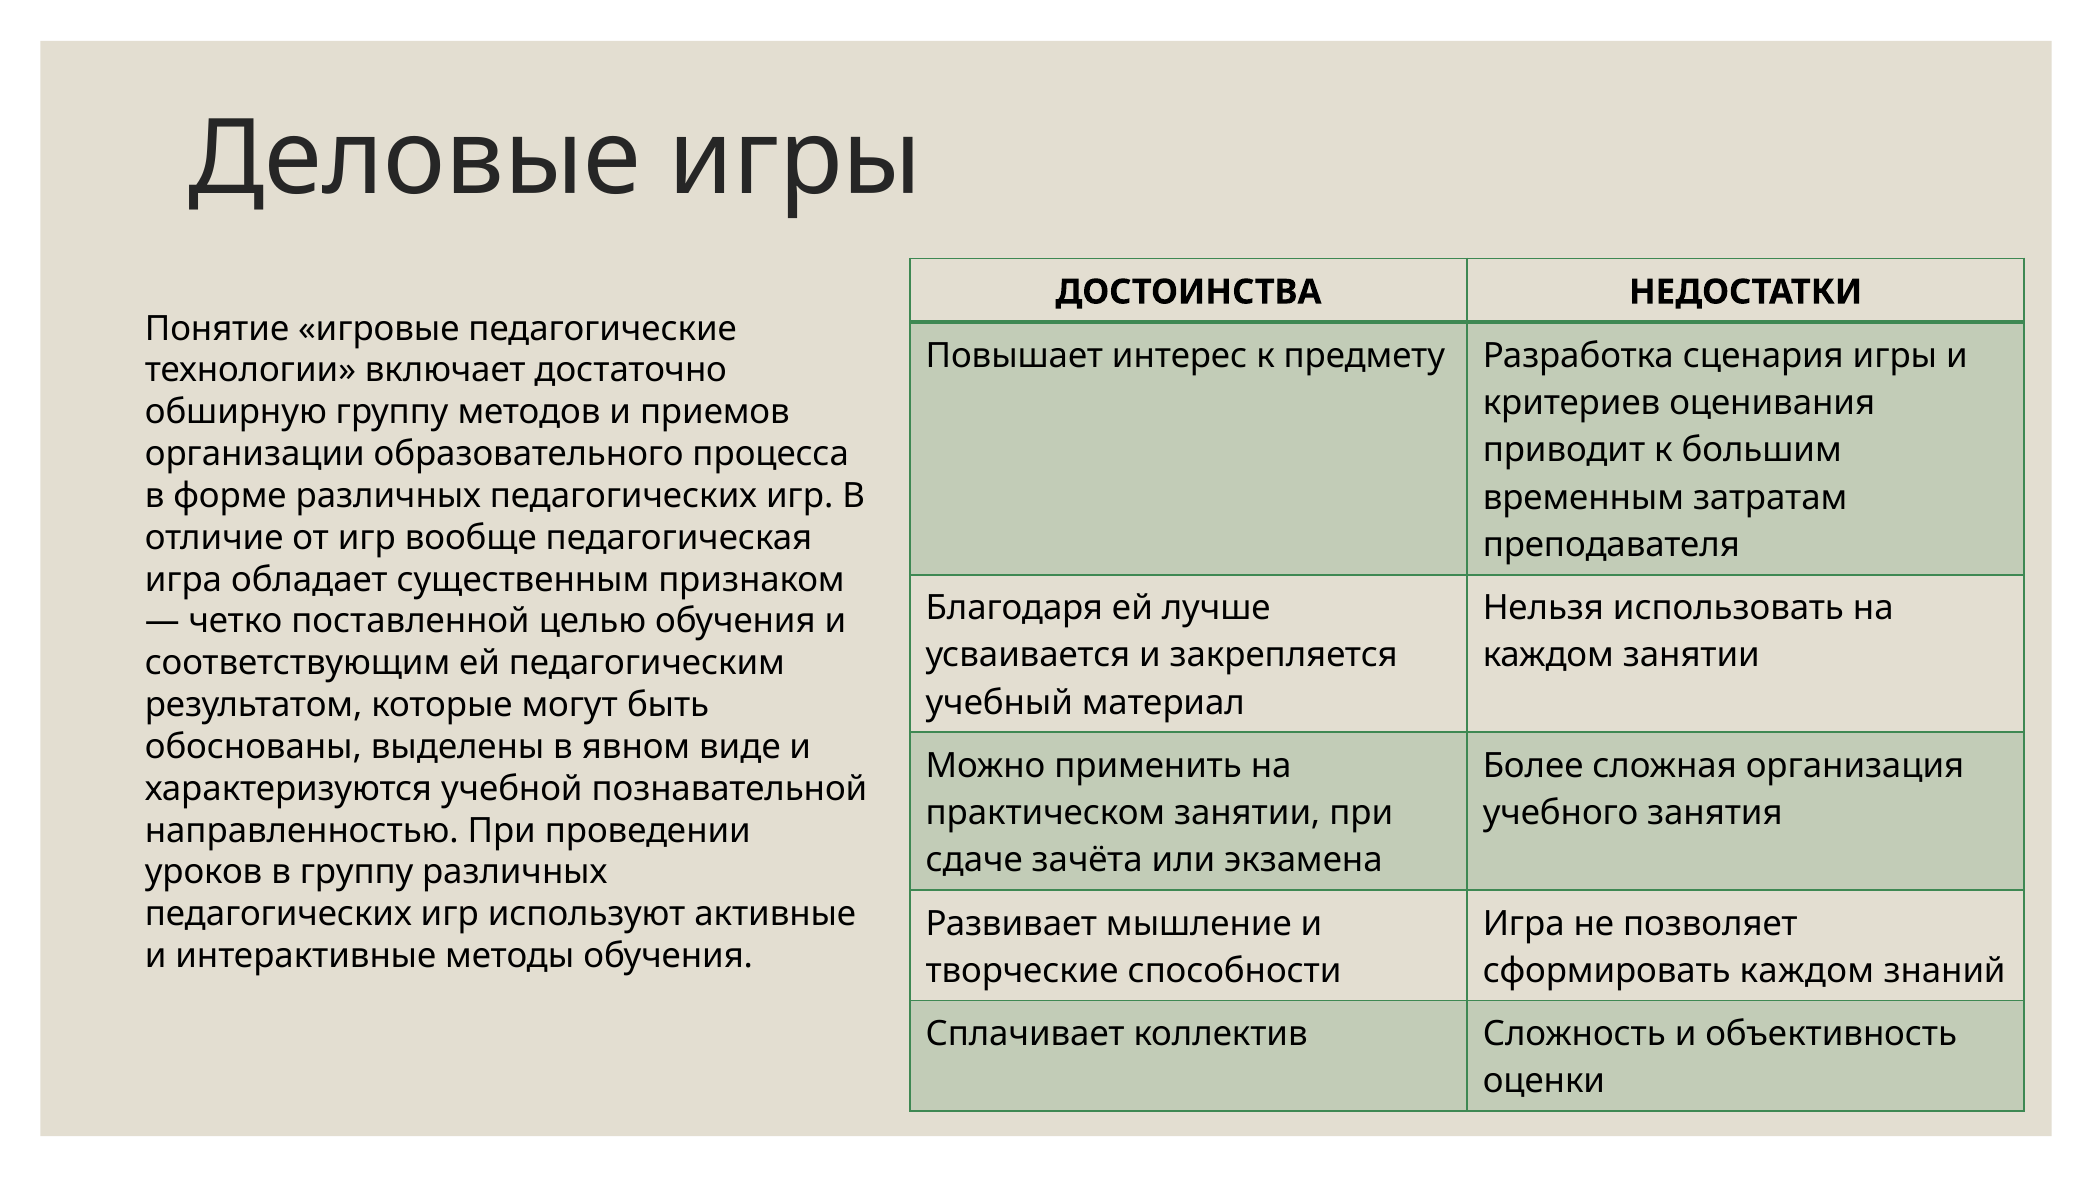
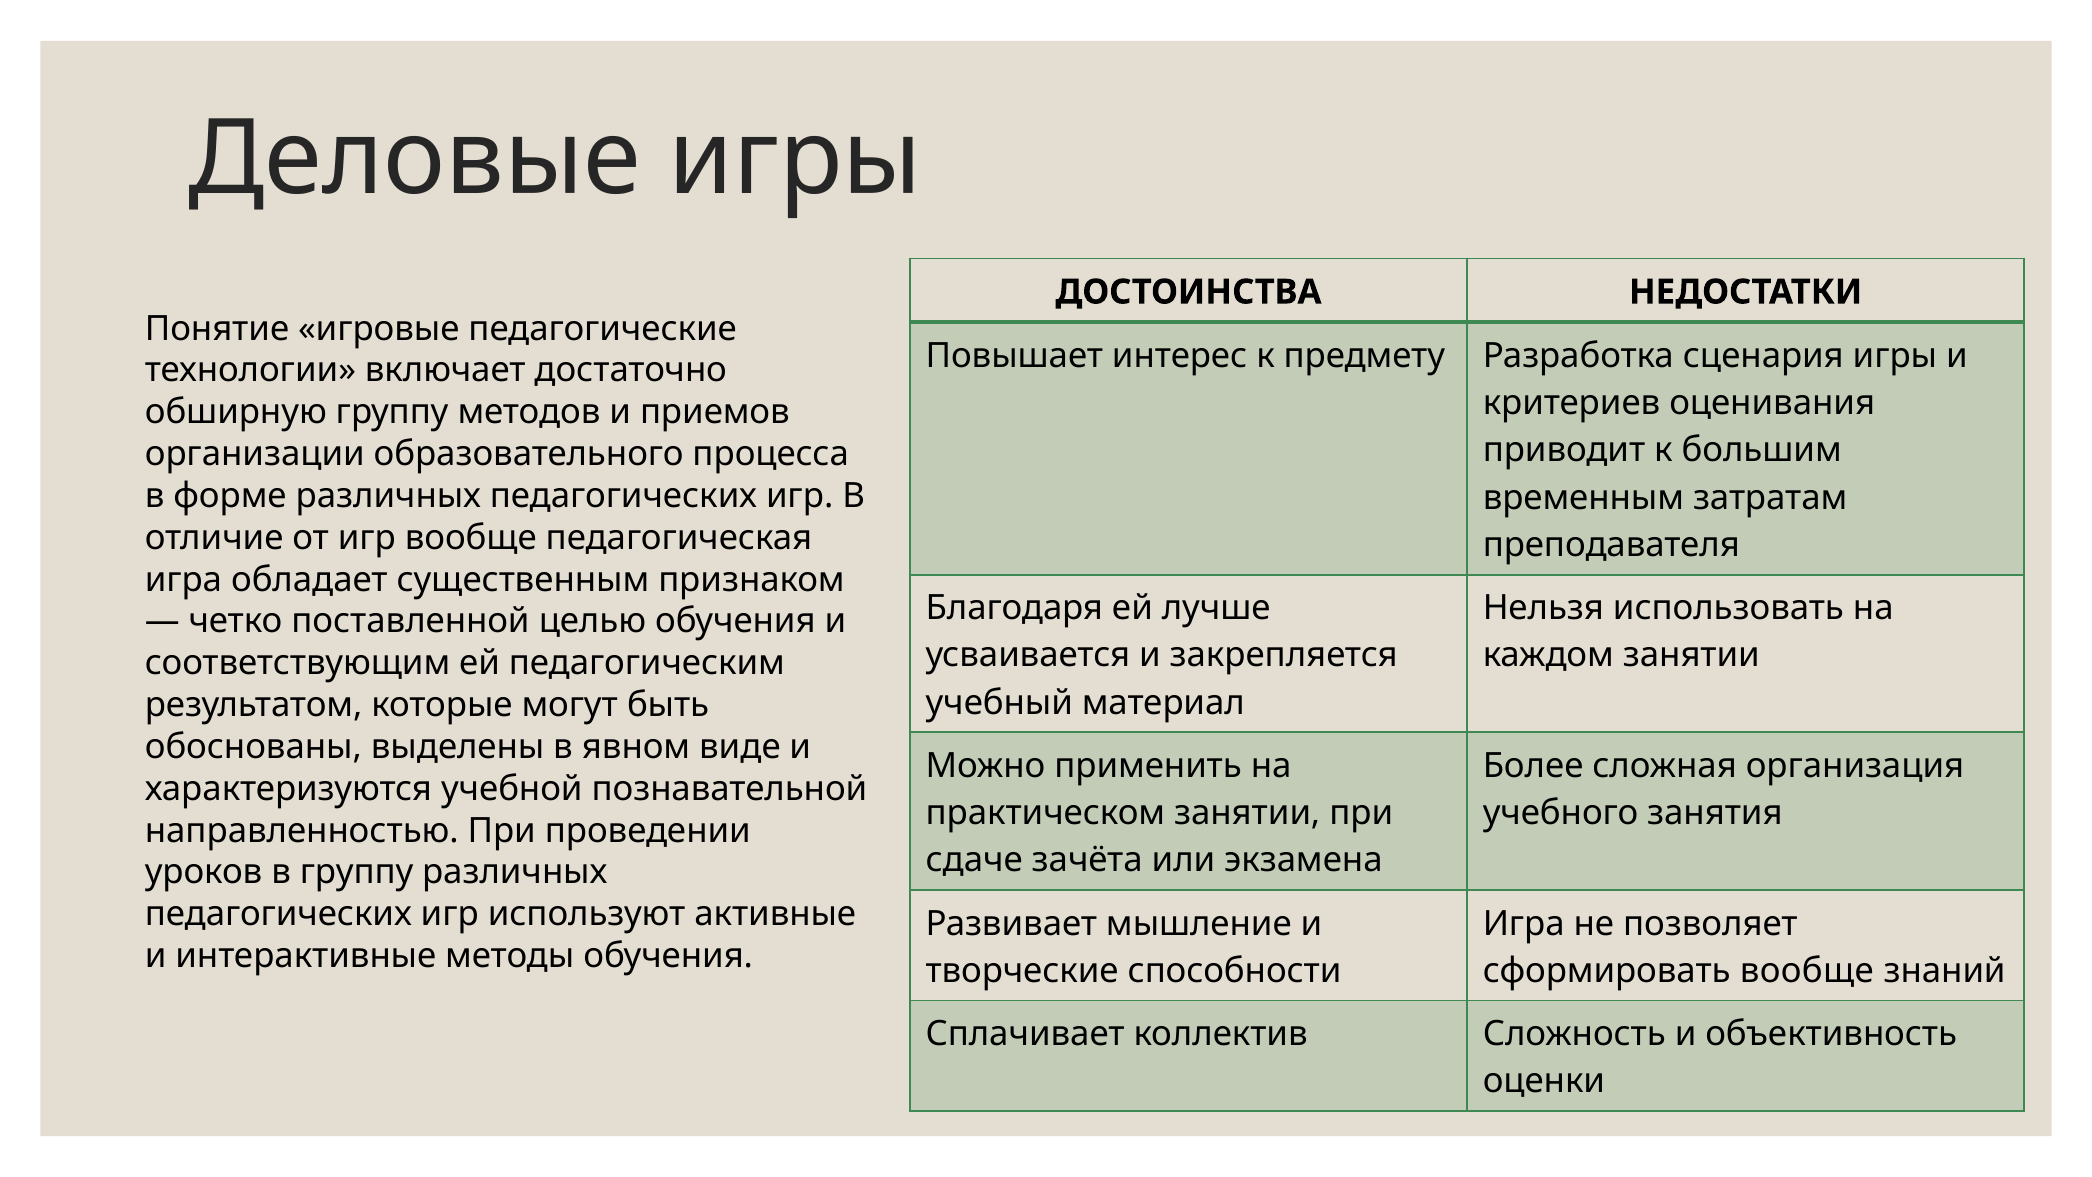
сформировать каждом: каждом -> вообще
